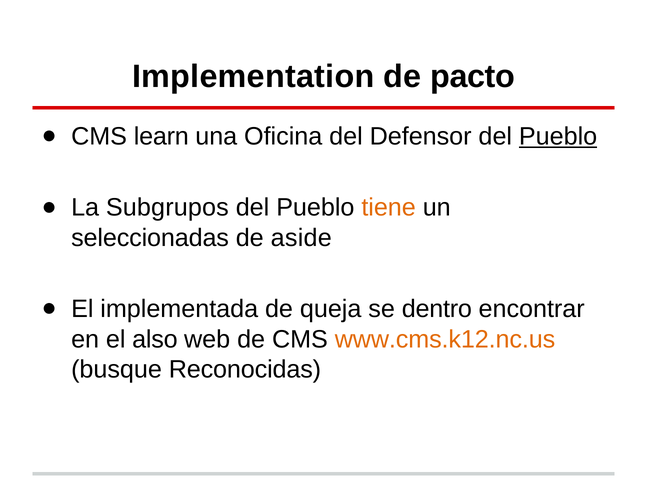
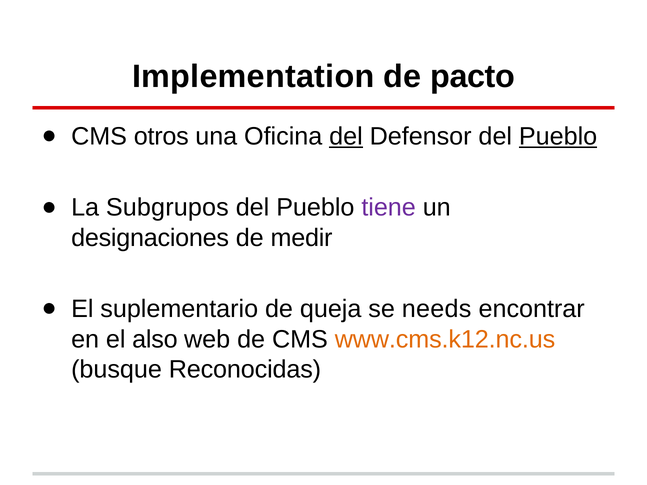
learn: learn -> otros
del at (346, 137) underline: none -> present
tiene colour: orange -> purple
seleccionadas: seleccionadas -> designaciones
aside: aside -> medir
implementada: implementada -> suplementario
dentro: dentro -> needs
